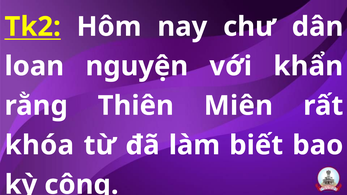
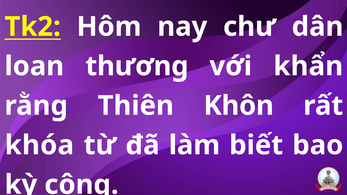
nguyện: nguyện -> thương
Miên: Miên -> Khôn
